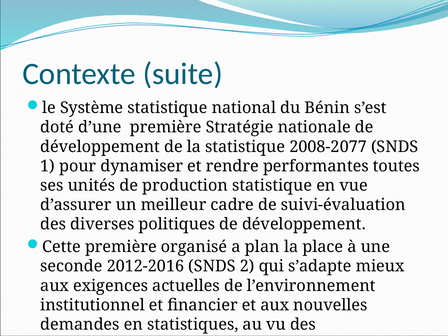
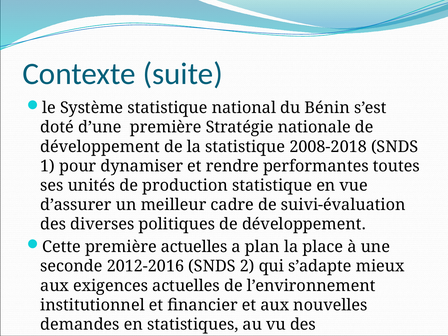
2008-2077: 2008-2077 -> 2008-2018
première organisé: organisé -> actuelles
